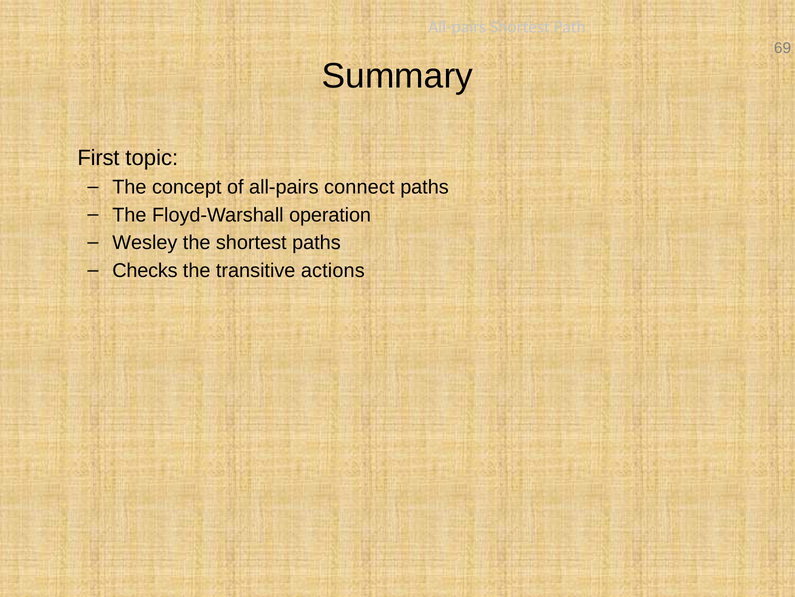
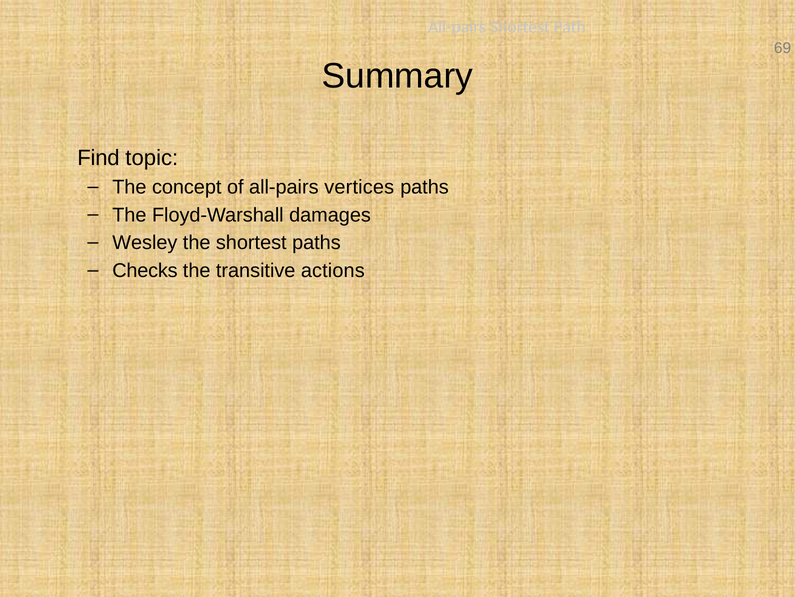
First: First -> Find
connect: connect -> vertices
operation: operation -> damages
